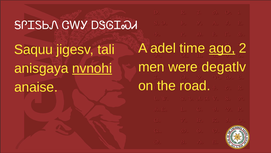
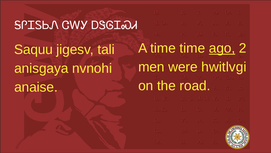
A adel: adel -> time
degatlv: degatlv -> hwitlvgi
nvnohi underline: present -> none
